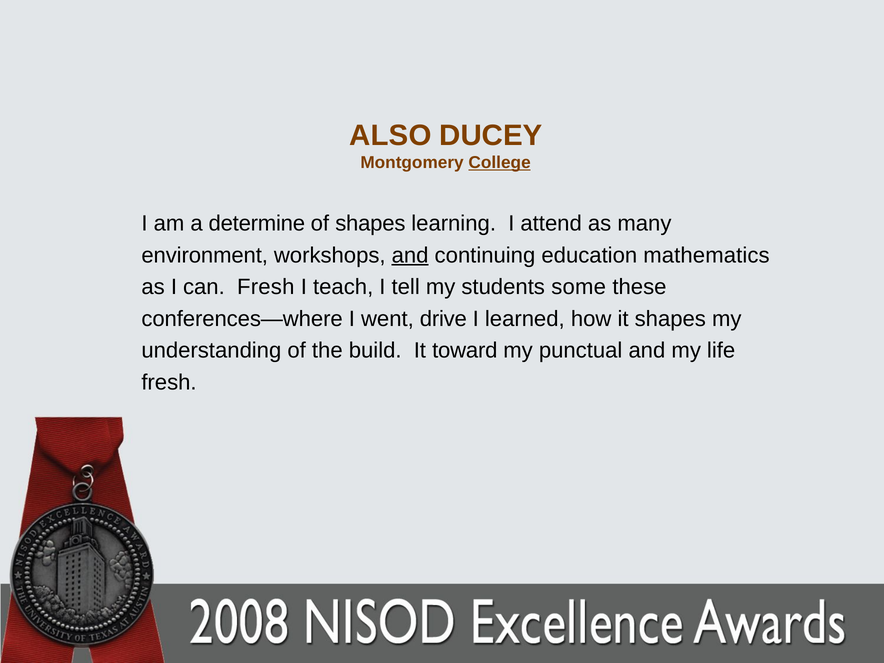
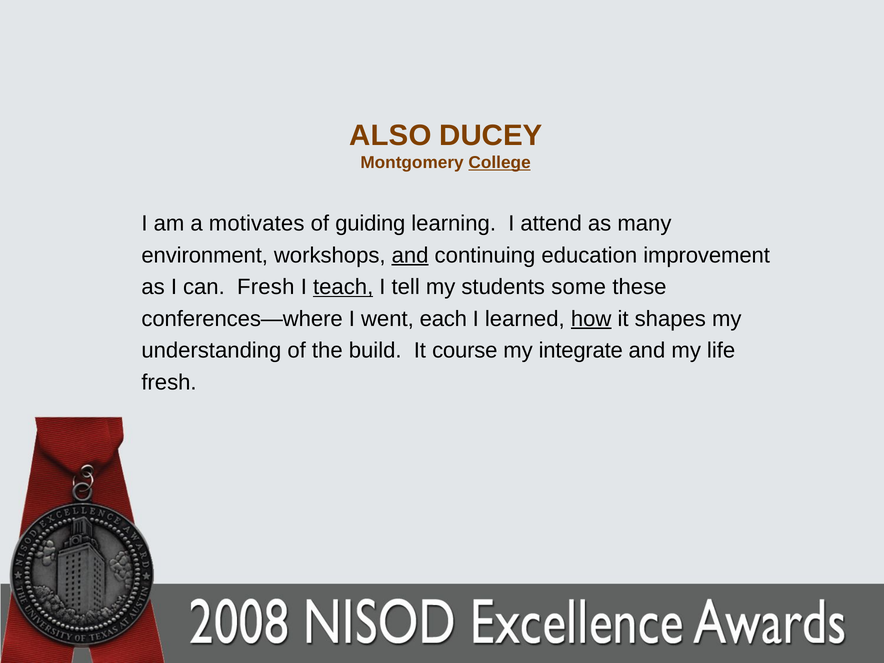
determine: determine -> motivates
of shapes: shapes -> guiding
mathematics: mathematics -> improvement
teach underline: none -> present
drive: drive -> each
how underline: none -> present
toward: toward -> course
punctual: punctual -> integrate
